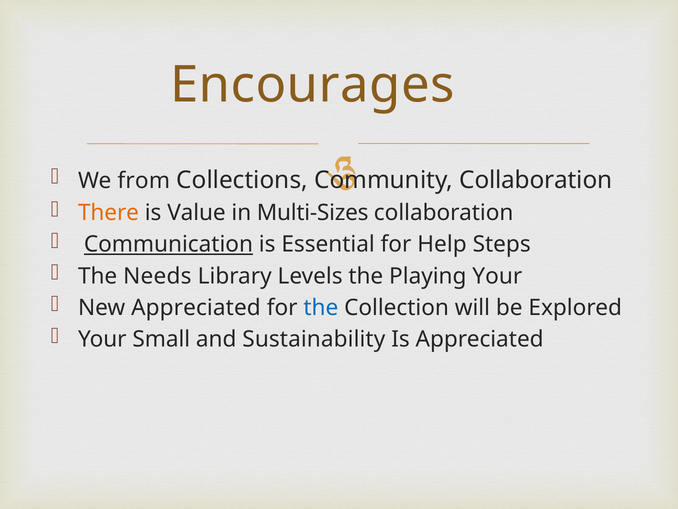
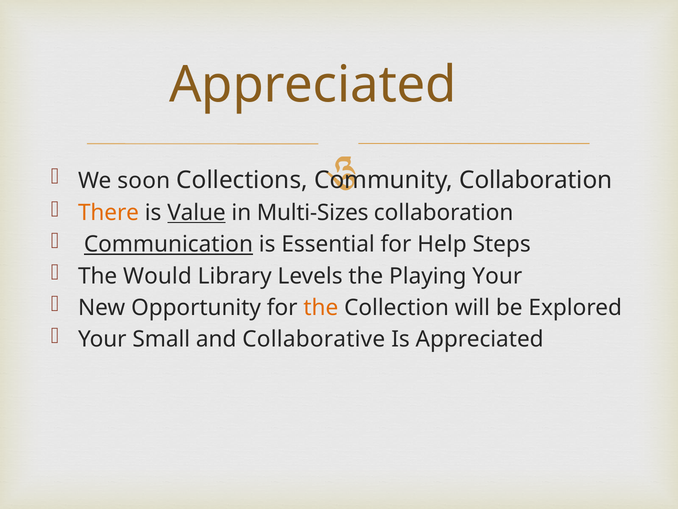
Encourages at (312, 85): Encourages -> Appreciated
from: from -> soon
Value underline: none -> present
Needs: Needs -> Would
New Appreciated: Appreciated -> Opportunity
the at (321, 307) colour: blue -> orange
Sustainability: Sustainability -> Collaborative
